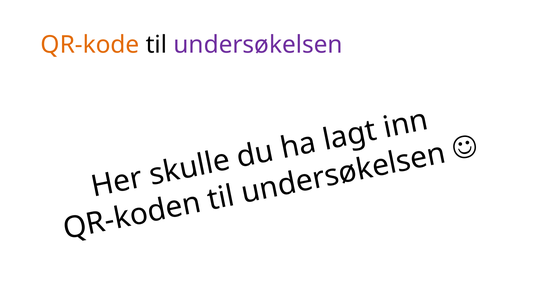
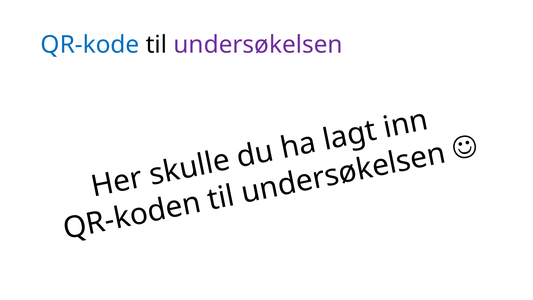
QR-kode colour: orange -> blue
